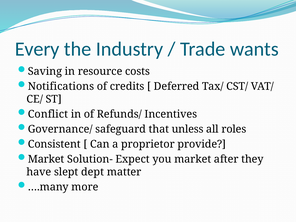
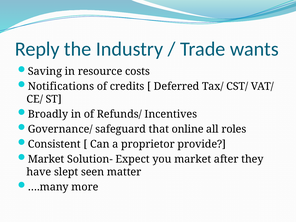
Every: Every -> Reply
Conflict: Conflict -> Broadly
unless: unless -> online
dept: dept -> seen
